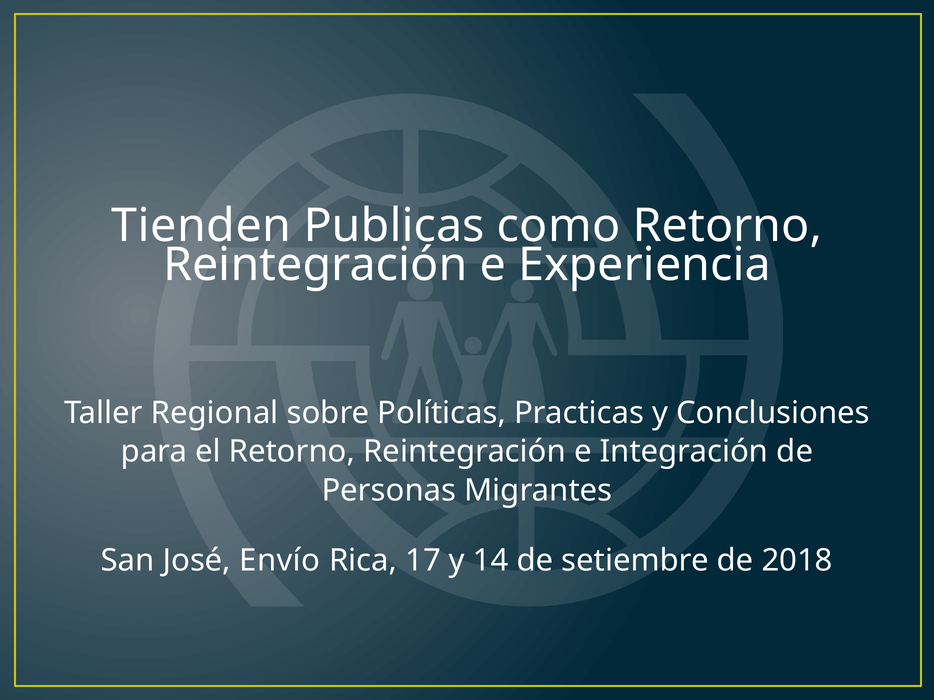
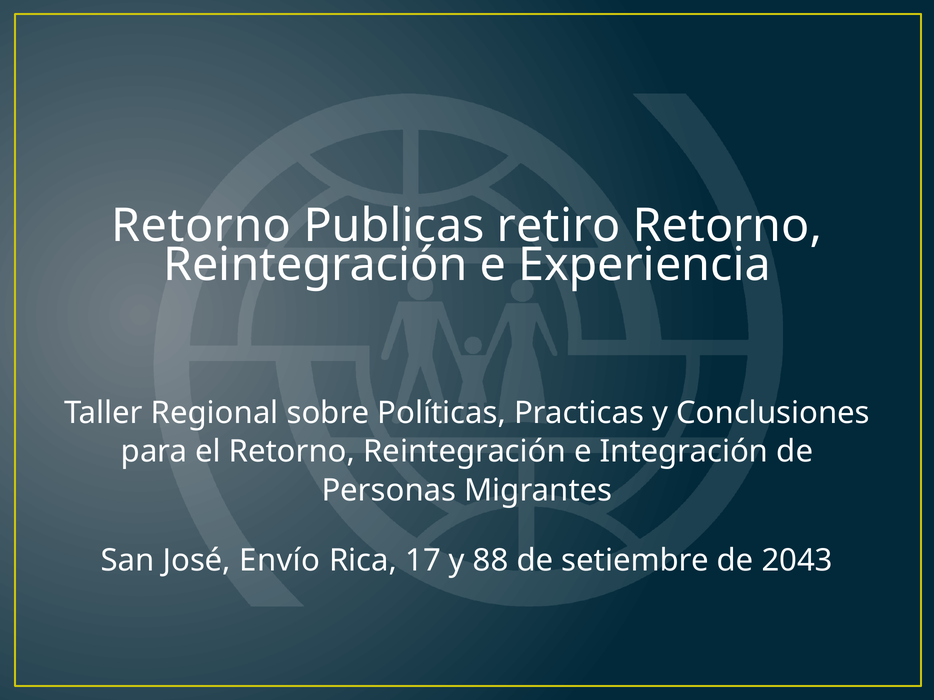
Tienden at (201, 226): Tienden -> Retorno
como: como -> retiro
14: 14 -> 88
2018: 2018 -> 2043
